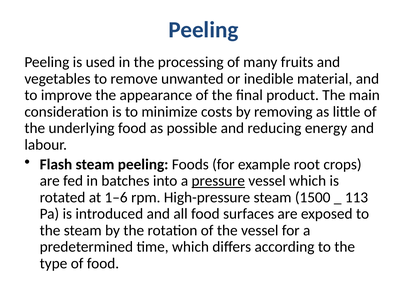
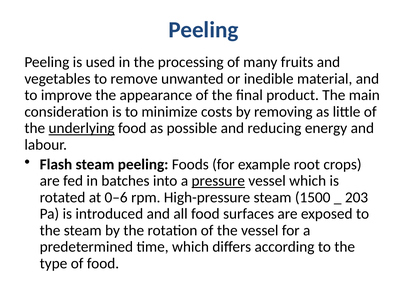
underlying underline: none -> present
1–6: 1–6 -> 0–6
113: 113 -> 203
